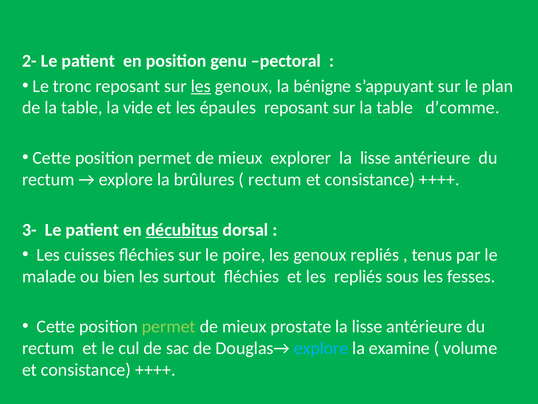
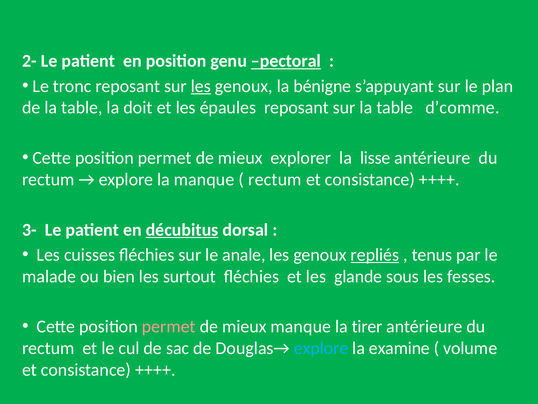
pectoral underline: none -> present
vide: vide -> doit
la brûlures: brûlures -> manque
poire: poire -> anale
repliés at (375, 255) underline: none -> present
les repliés: repliés -> glande
permet at (169, 326) colour: light green -> pink
mieux prostate: prostate -> manque
lisse at (367, 326): lisse -> tirer
